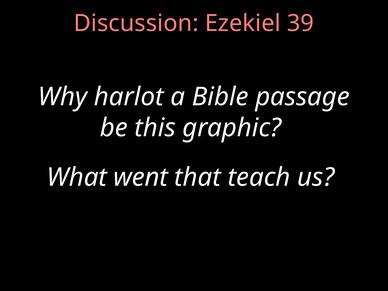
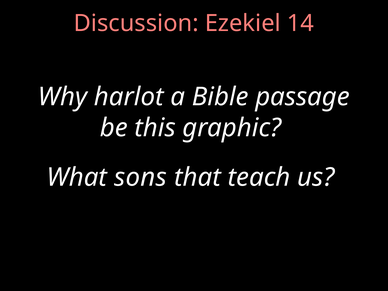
39: 39 -> 14
went: went -> sons
